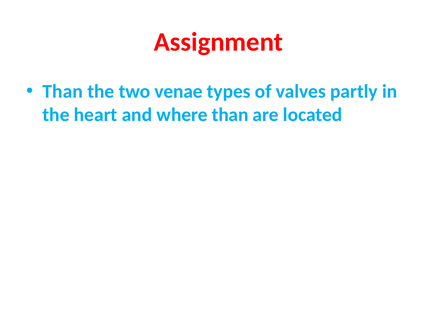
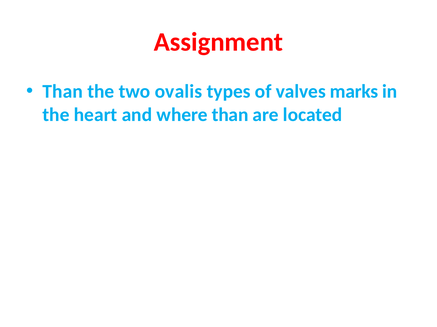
venae: venae -> ovalis
partly: partly -> marks
